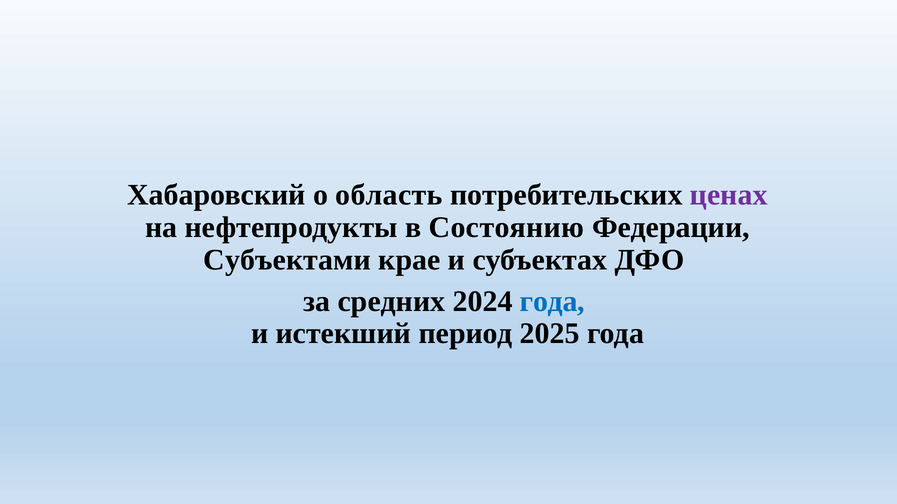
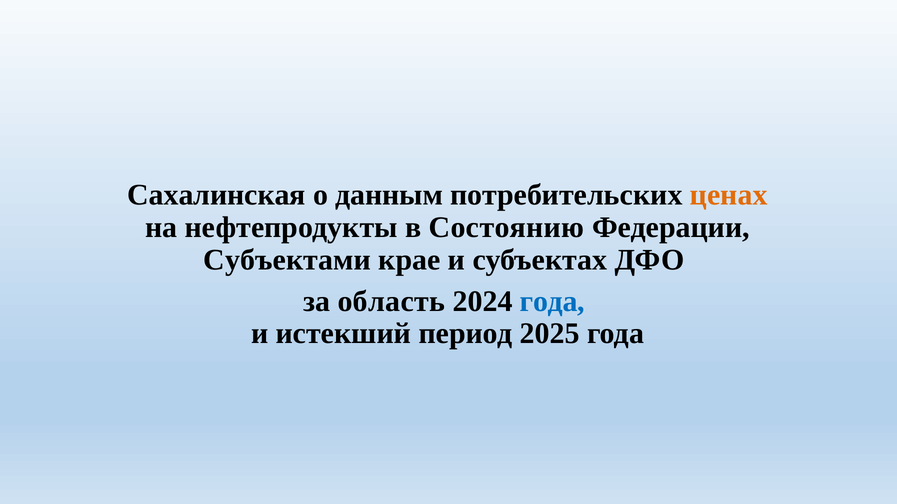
Хабаровский: Хабаровский -> Сахалинская
область: область -> данным
ценах colour: purple -> orange
средних: средних -> область
